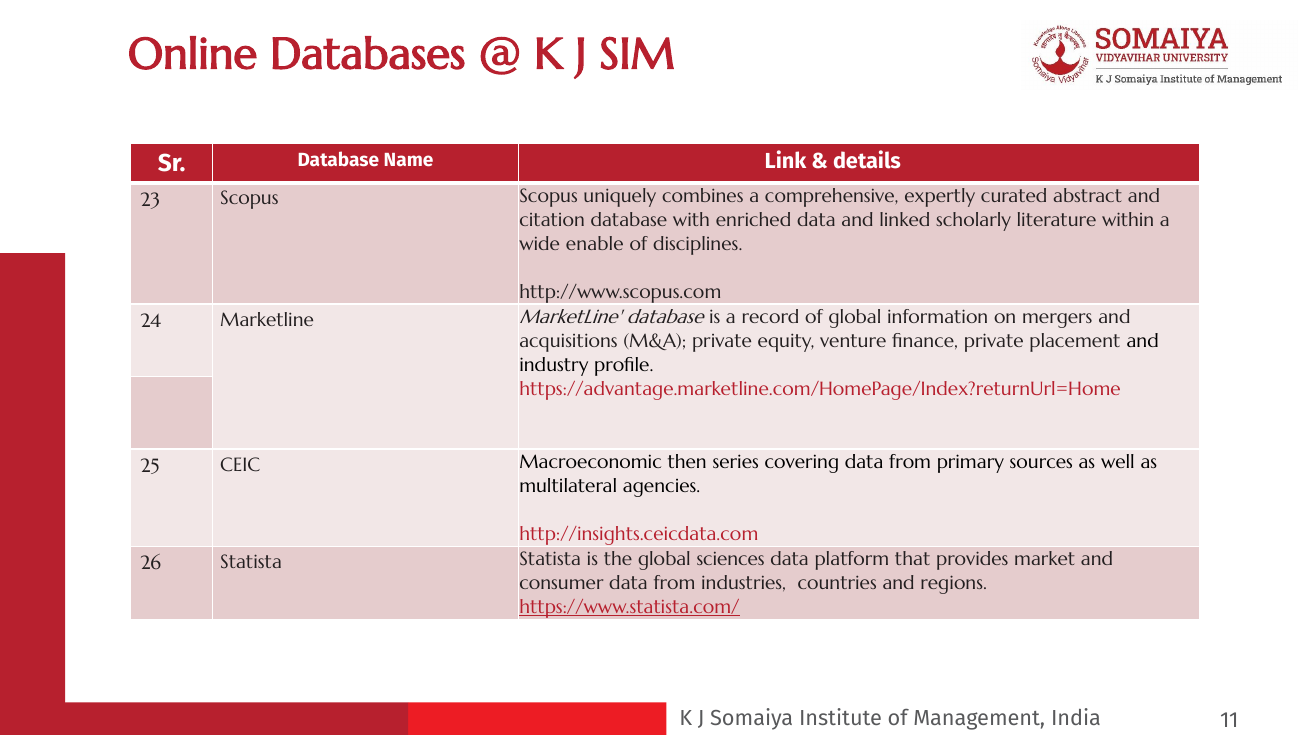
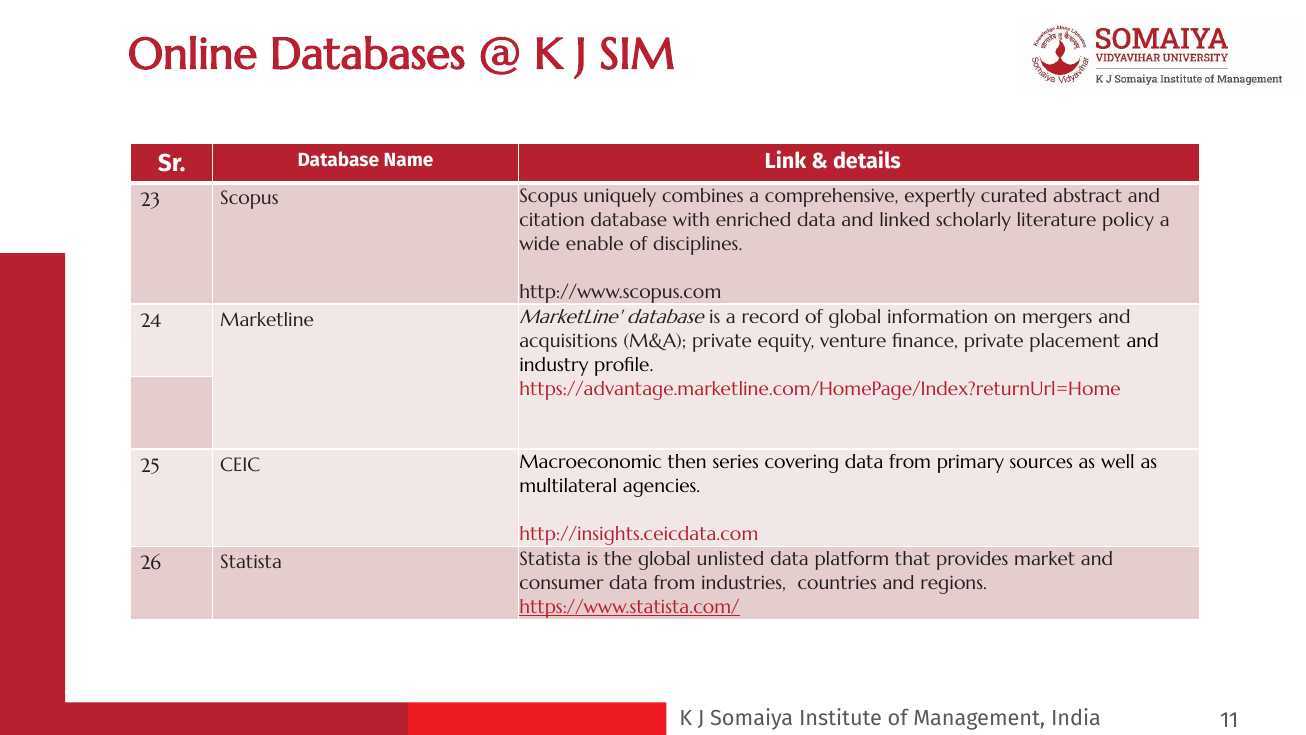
within: within -> policy
sciences: sciences -> unlisted
